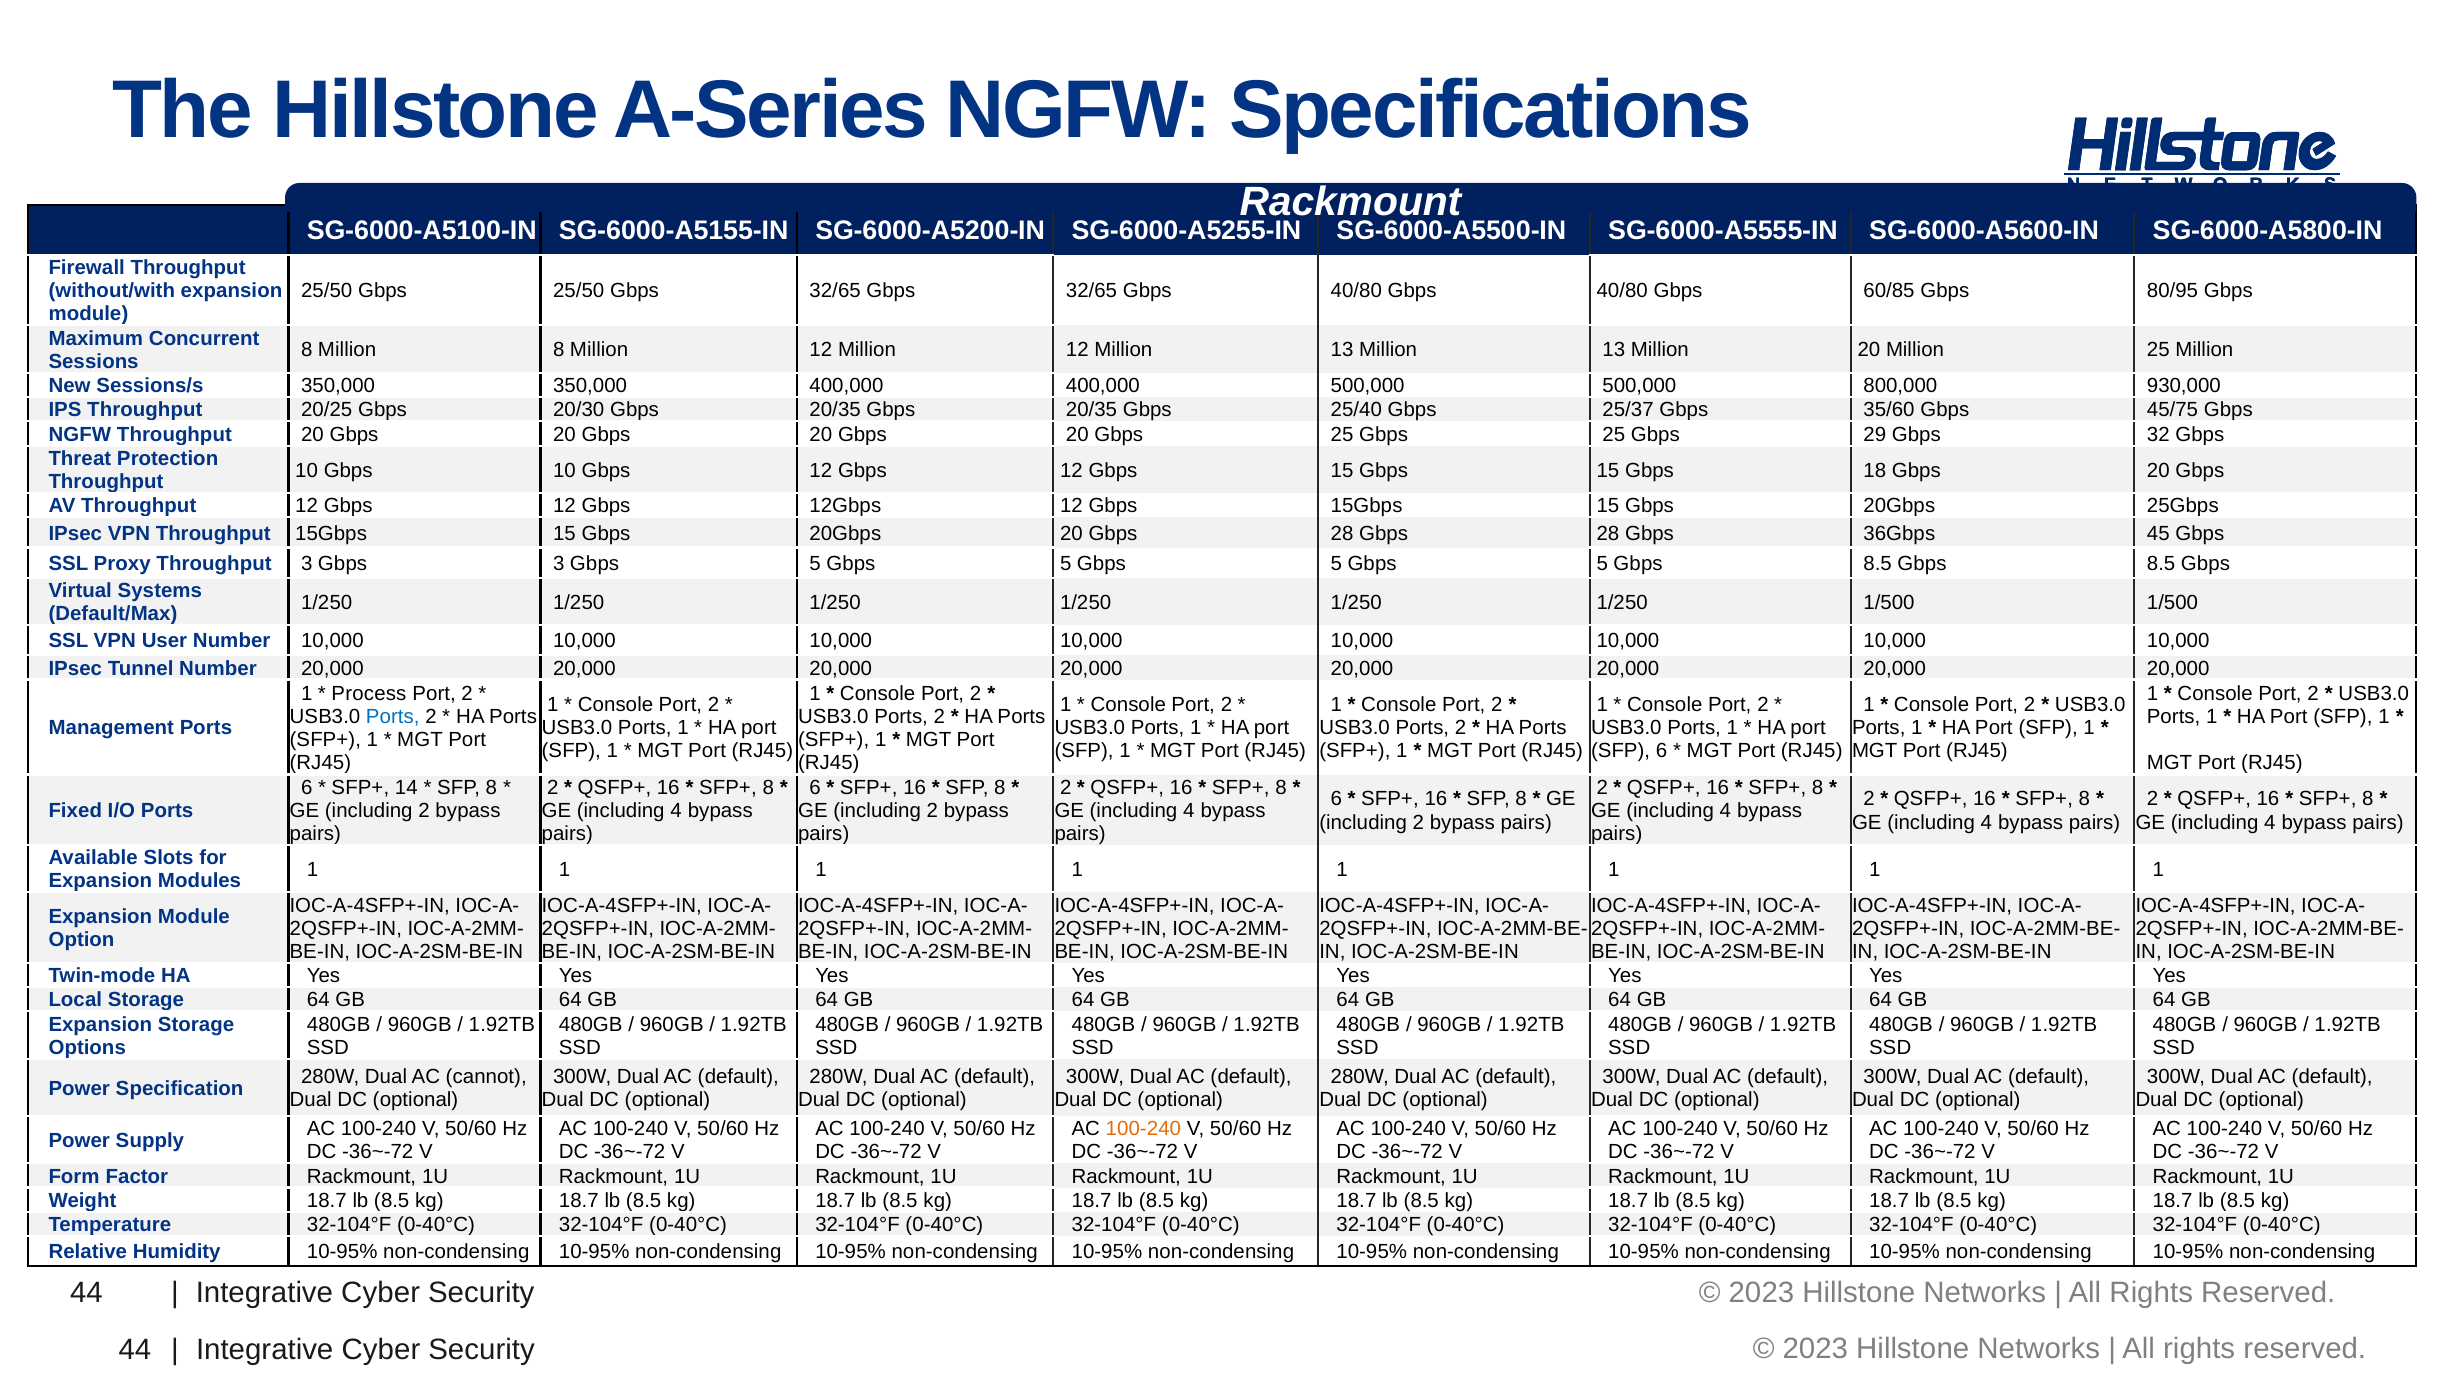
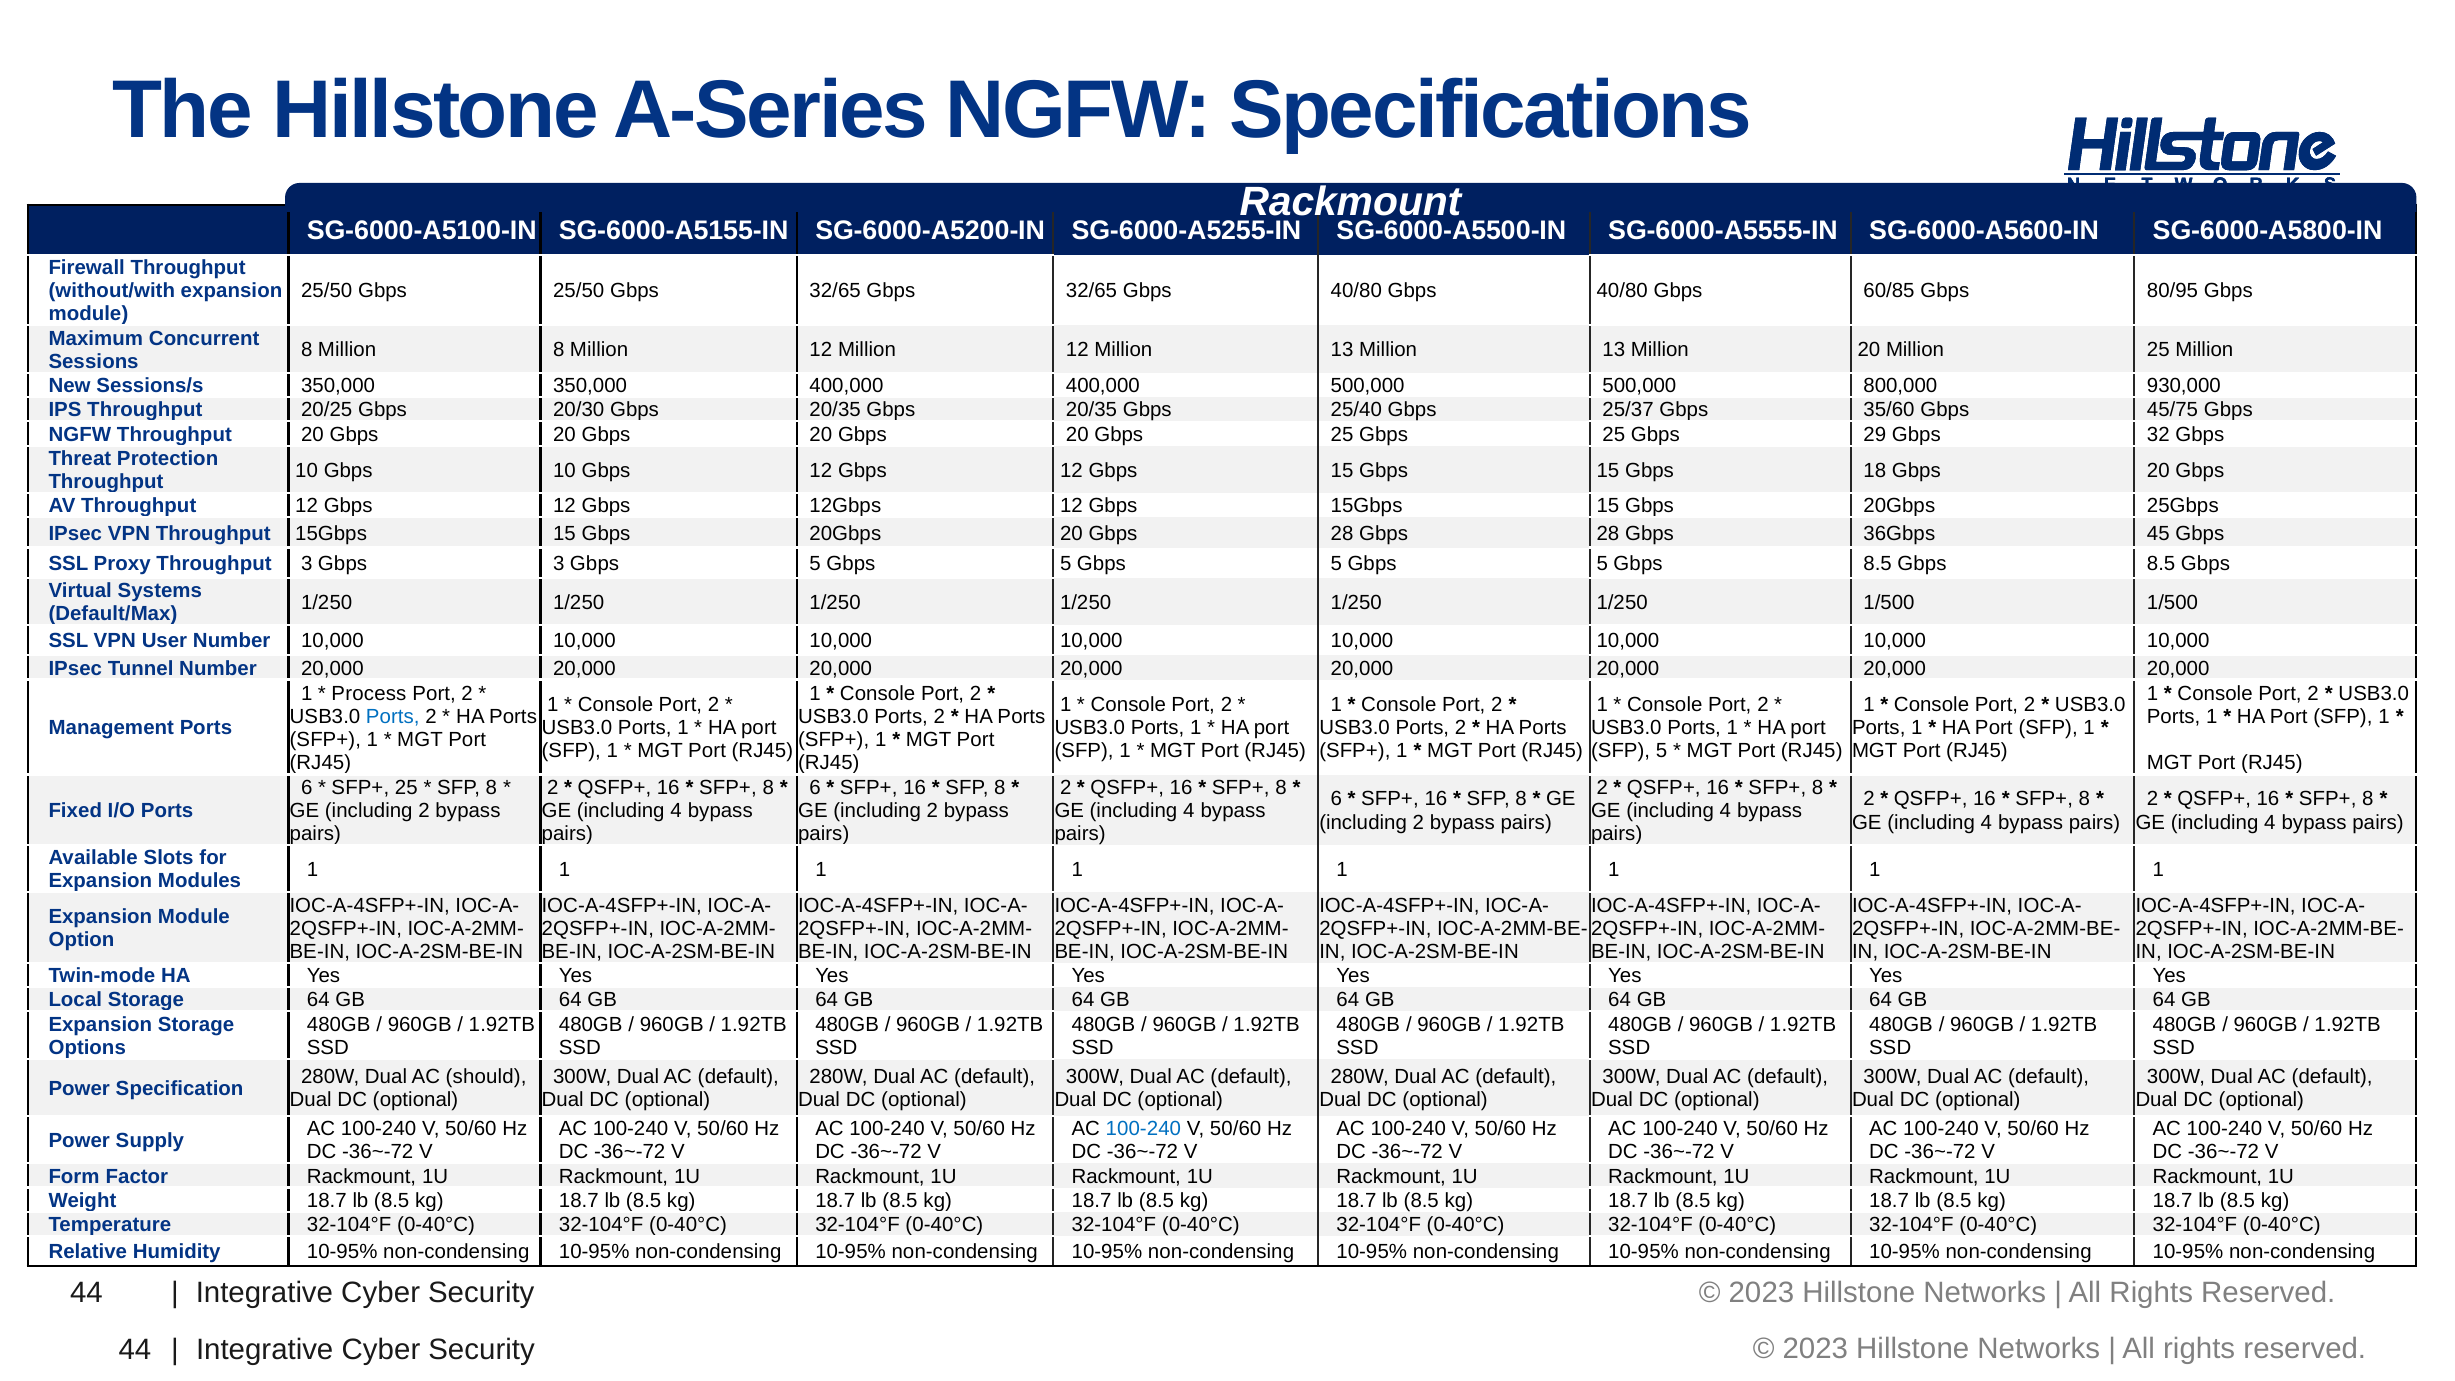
SFP 6: 6 -> 5
SFP+ 14: 14 -> 25
cannot: cannot -> should
100-240 at (1143, 1129) colour: orange -> blue
